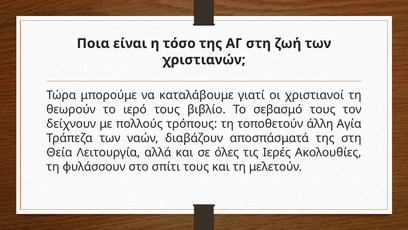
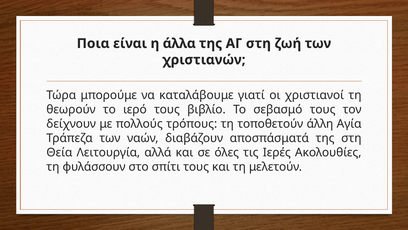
τόσο: τόσο -> άλλα
